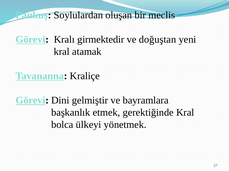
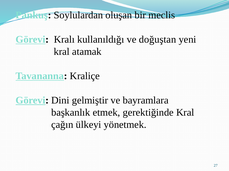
girmektedir: girmektedir -> kullanıldığı
bolca: bolca -> çağın
